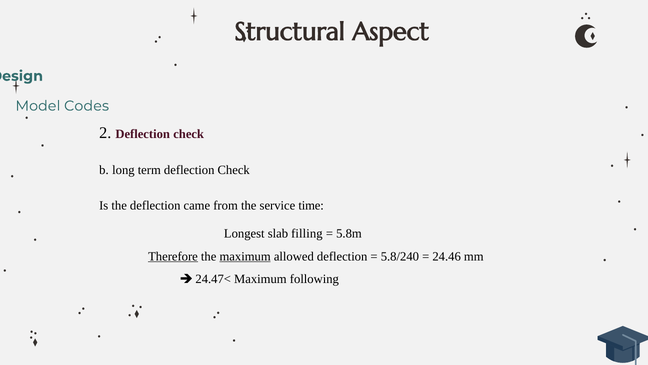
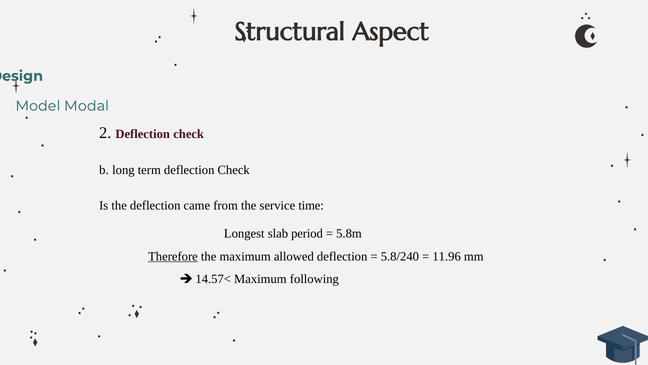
Codes: Codes -> Modal
filling: filling -> period
maximum at (245, 256) underline: present -> none
24.46: 24.46 -> 11.96
24.47<: 24.47< -> 14.57<
